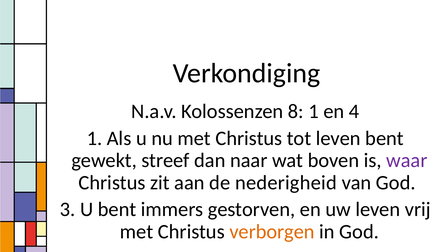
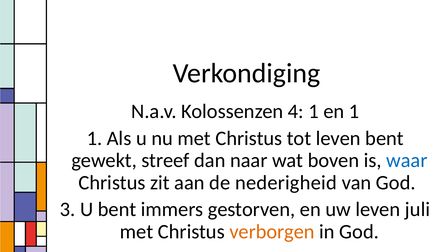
8: 8 -> 4
en 4: 4 -> 1
waar colour: purple -> blue
vrij: vrij -> juli
